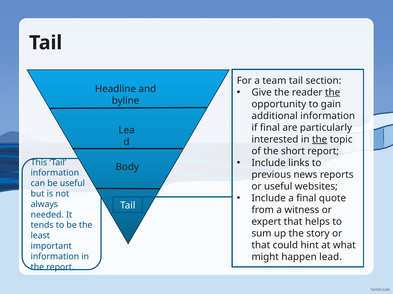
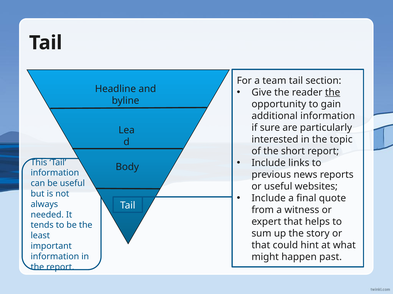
if final: final -> sure
the at (320, 140) underline: present -> none
lead: lead -> past
